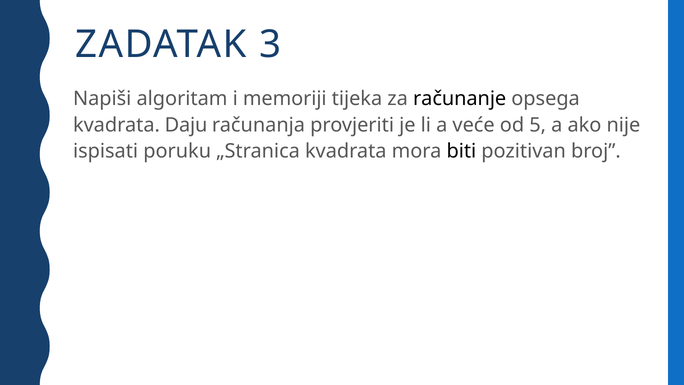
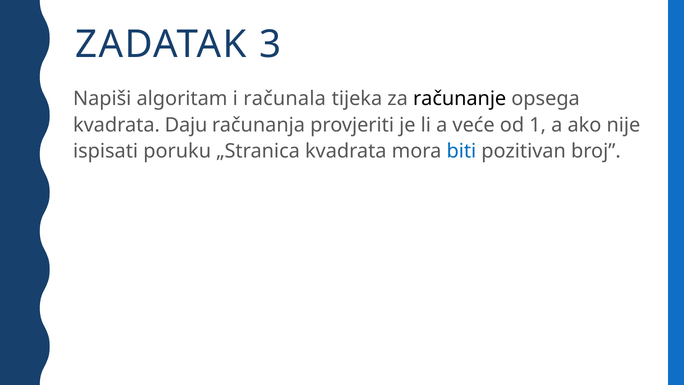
memoriji: memoriji -> računala
5: 5 -> 1
biti colour: black -> blue
